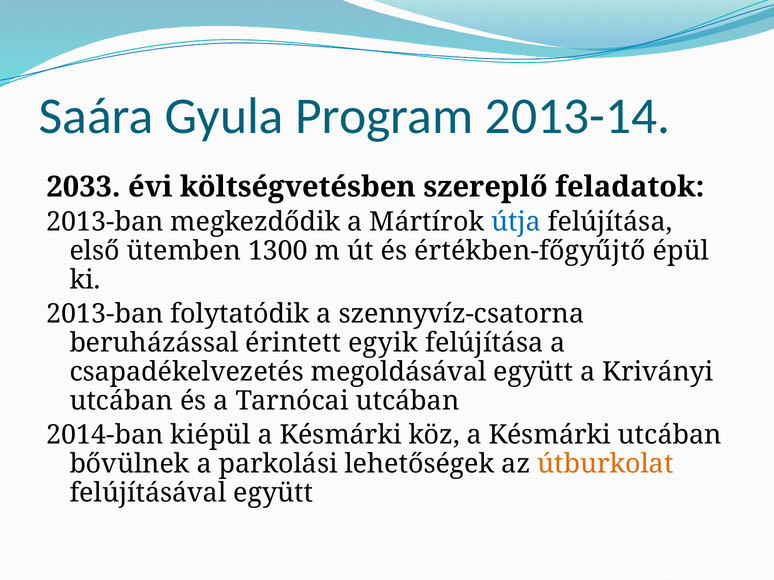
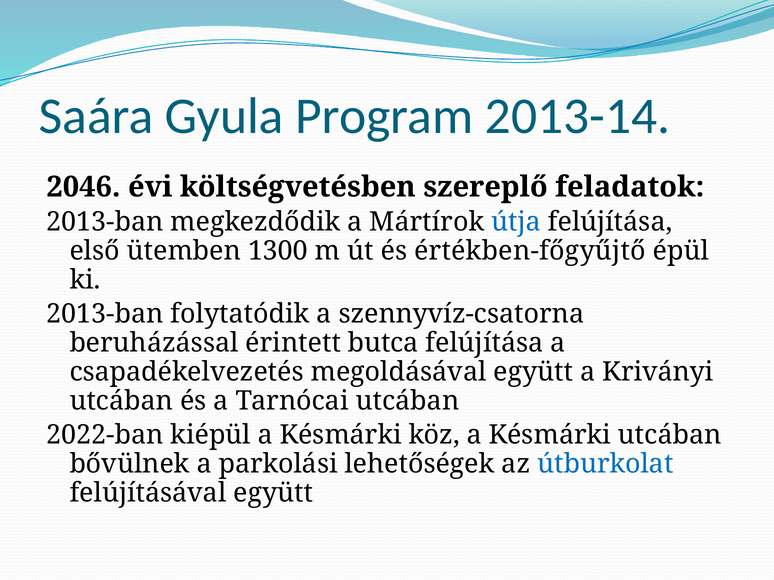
2033: 2033 -> 2046
egyik: egyik -> butca
2014-ban: 2014-ban -> 2022-ban
útburkolat colour: orange -> blue
